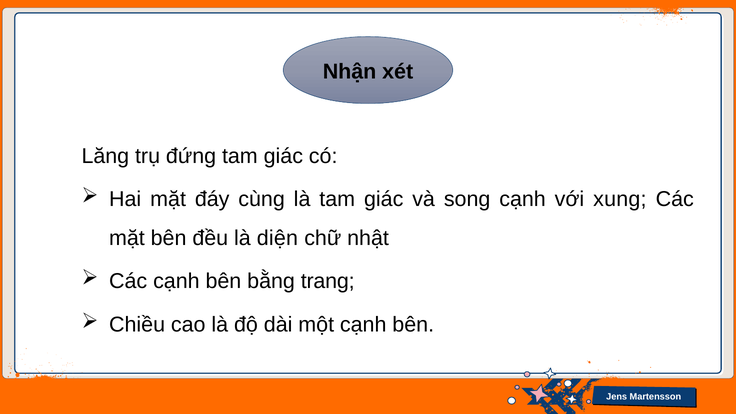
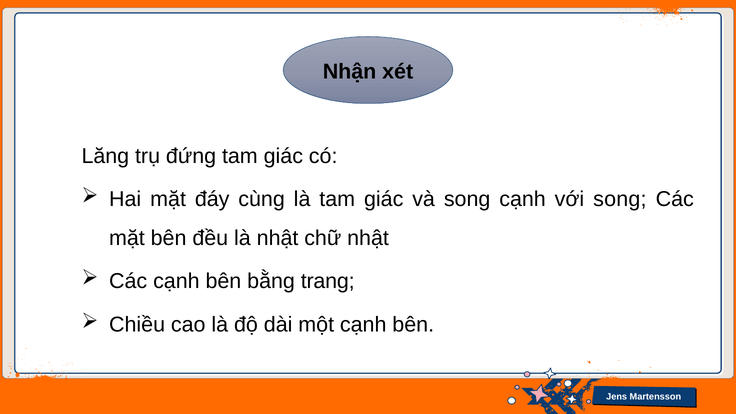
với xung: xung -> song
là diện: diện -> nhật
